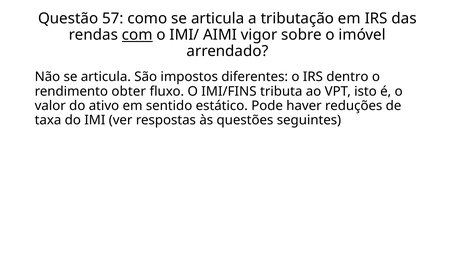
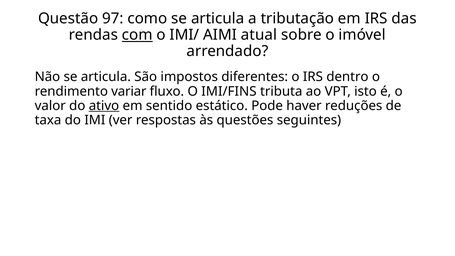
57: 57 -> 97
vigor: vigor -> atual
obter: obter -> variar
ativo underline: none -> present
